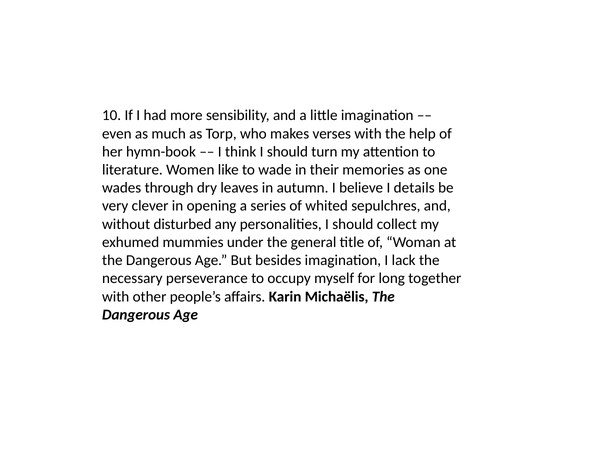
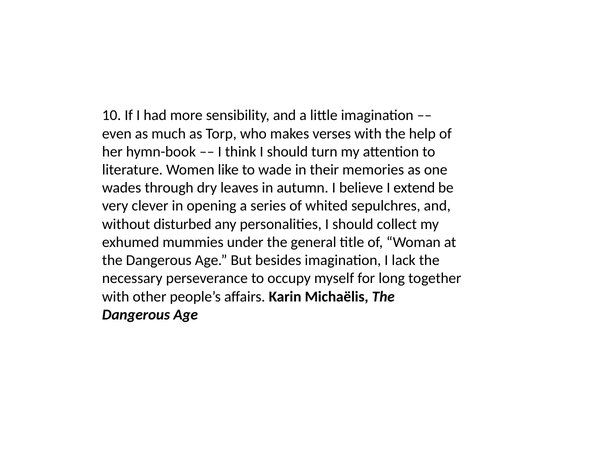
details: details -> extend
